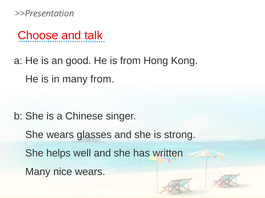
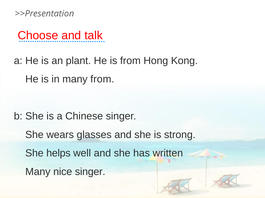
good: good -> plant
nice wears: wears -> singer
